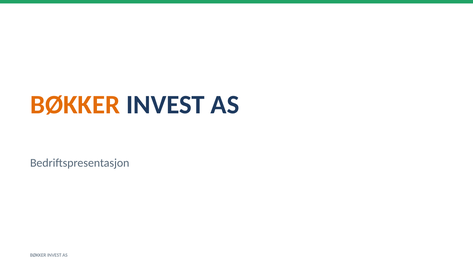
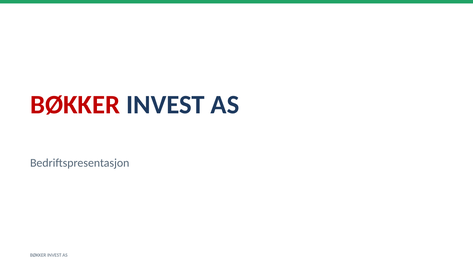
BØKKER at (75, 105) colour: orange -> red
